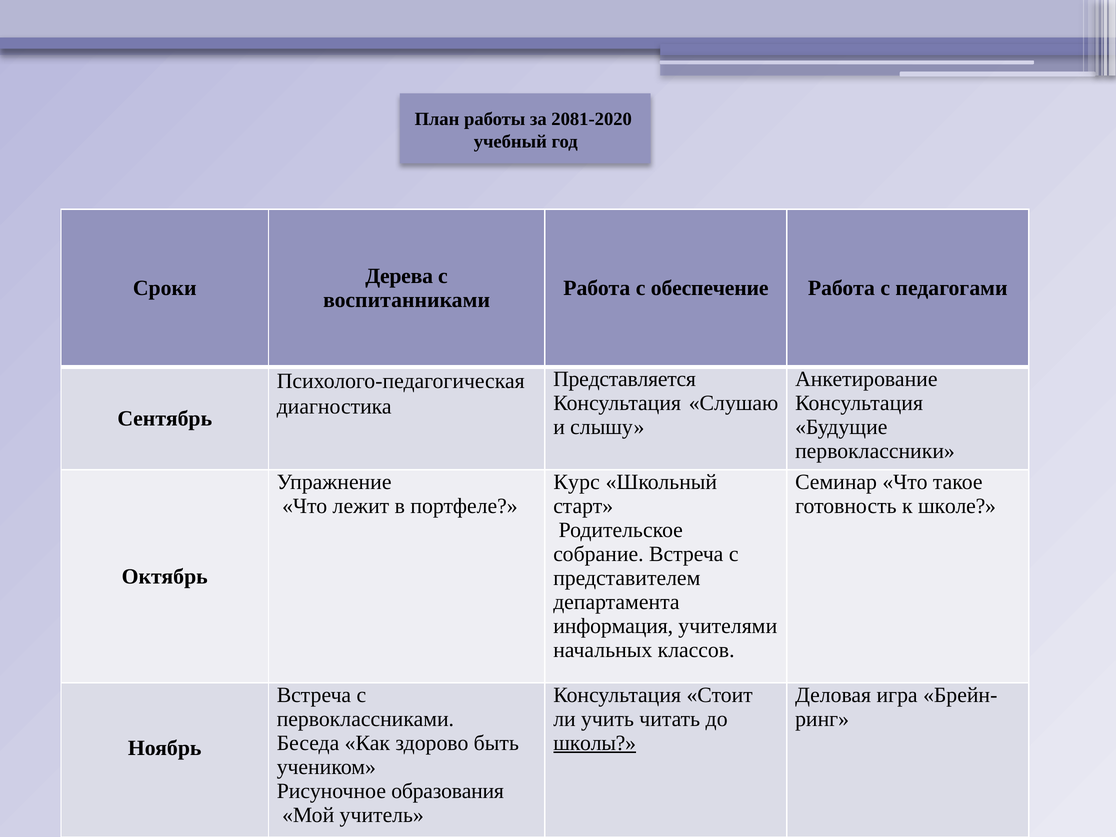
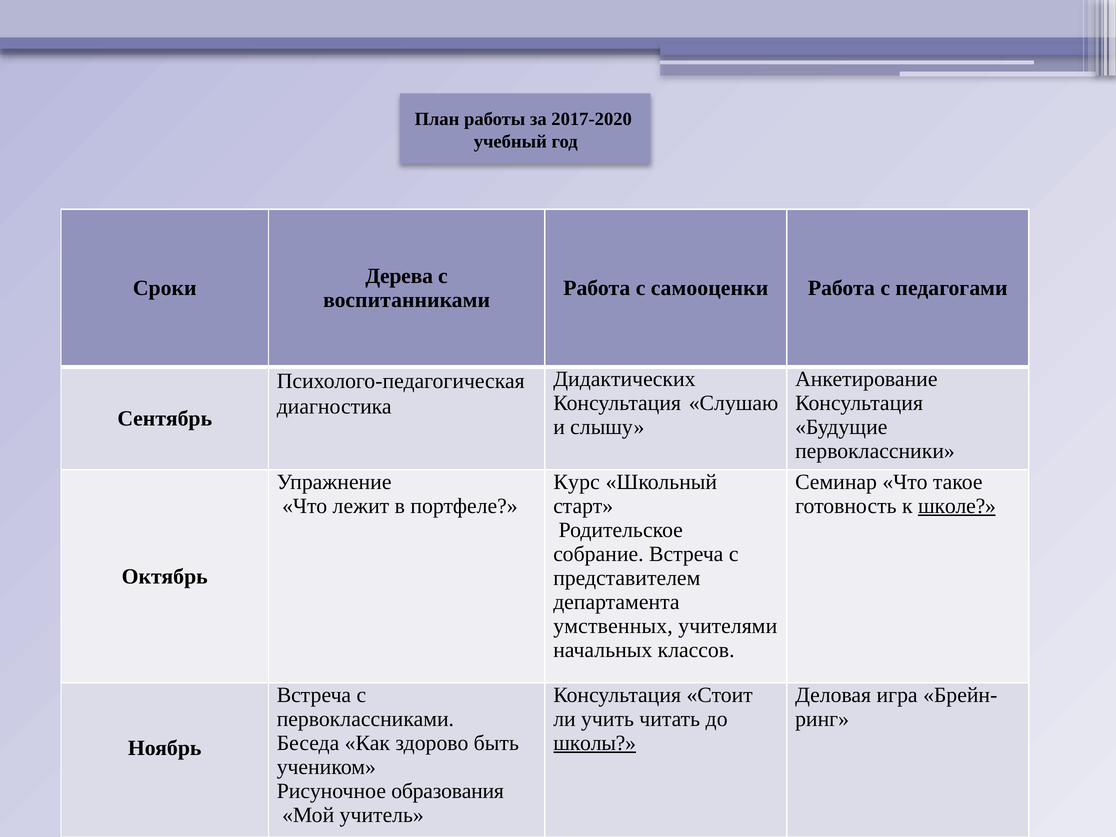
2081-2020: 2081-2020 -> 2017-2020
обеспечение: обеспечение -> самооценки
Представляется: Представляется -> Дидактических
школе underline: none -> present
информация: информация -> умственных
